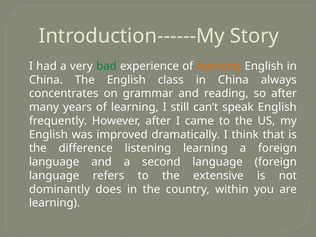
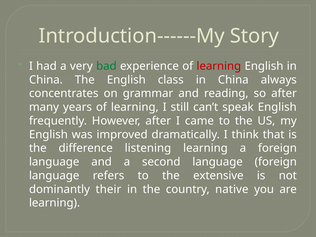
learning at (219, 66) colour: orange -> red
does: does -> their
within: within -> native
